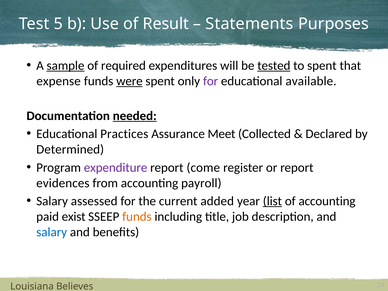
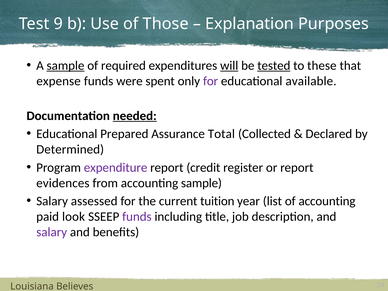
5: 5 -> 9
Result: Result -> Those
Statements: Statements -> Explanation
will underline: none -> present
to spent: spent -> these
were underline: present -> none
Practices: Practices -> Prepared
Meet: Meet -> Total
come: come -> credit
accounting payroll: payroll -> sample
added: added -> tuition
list underline: present -> none
exist: exist -> look
funds at (137, 217) colour: orange -> purple
salary at (52, 232) colour: blue -> purple
